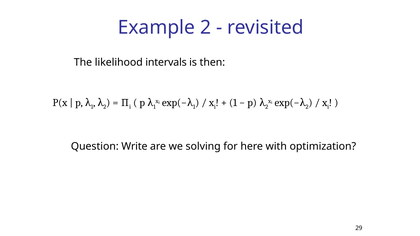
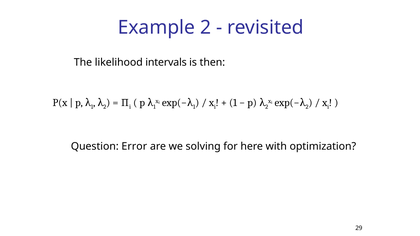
Write: Write -> Error
